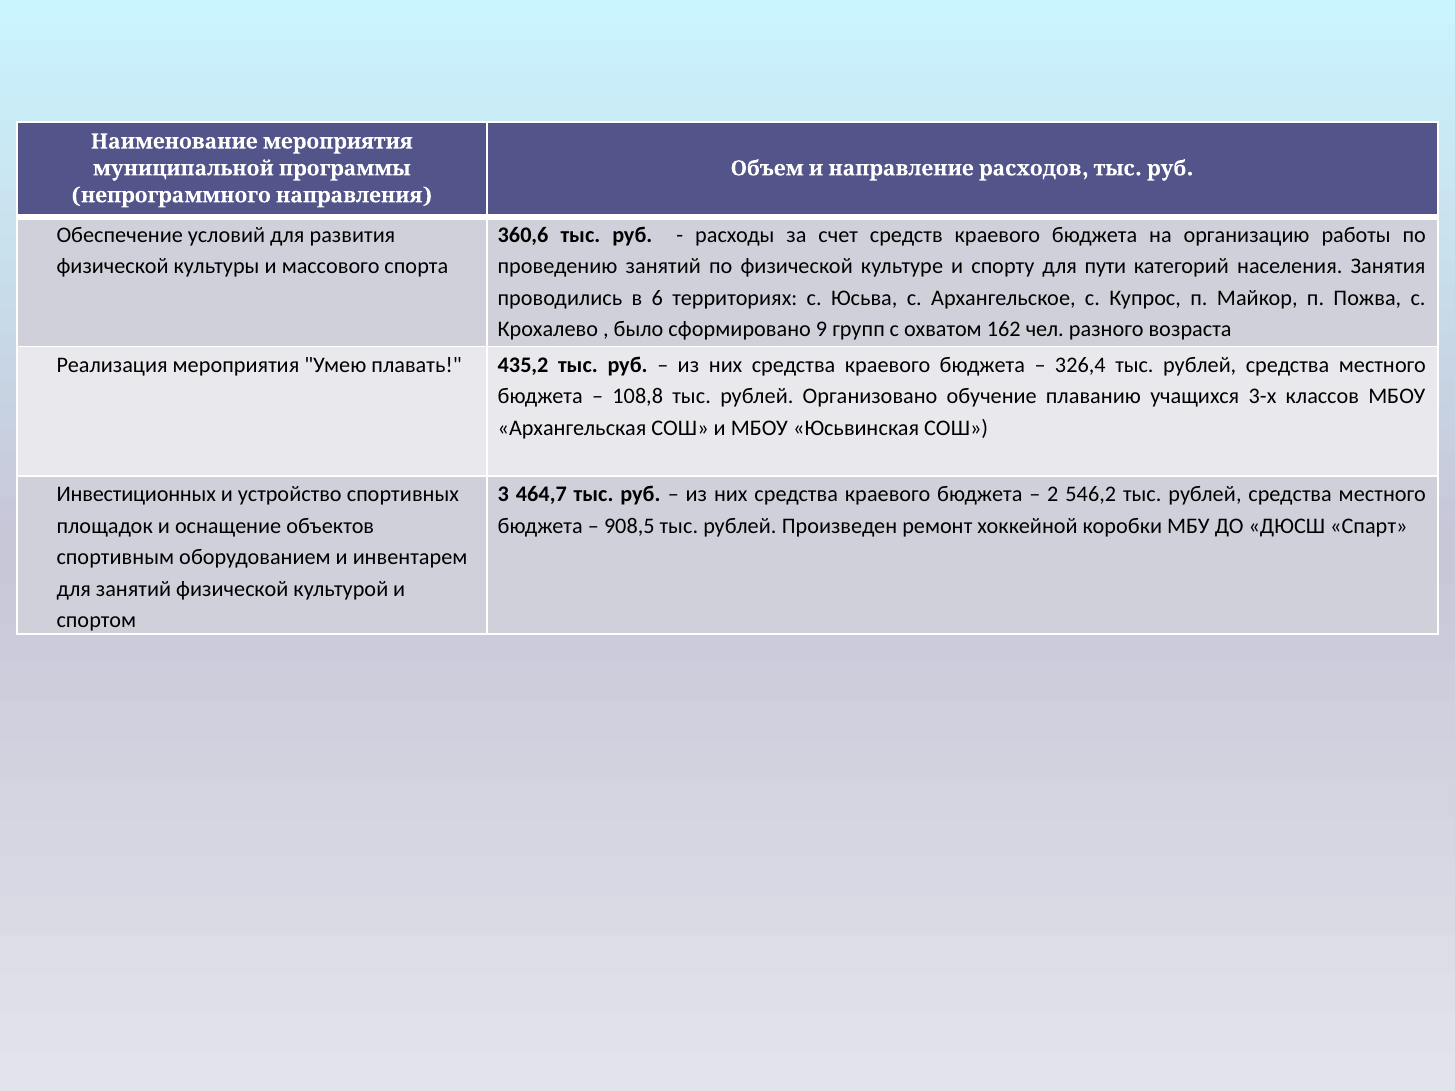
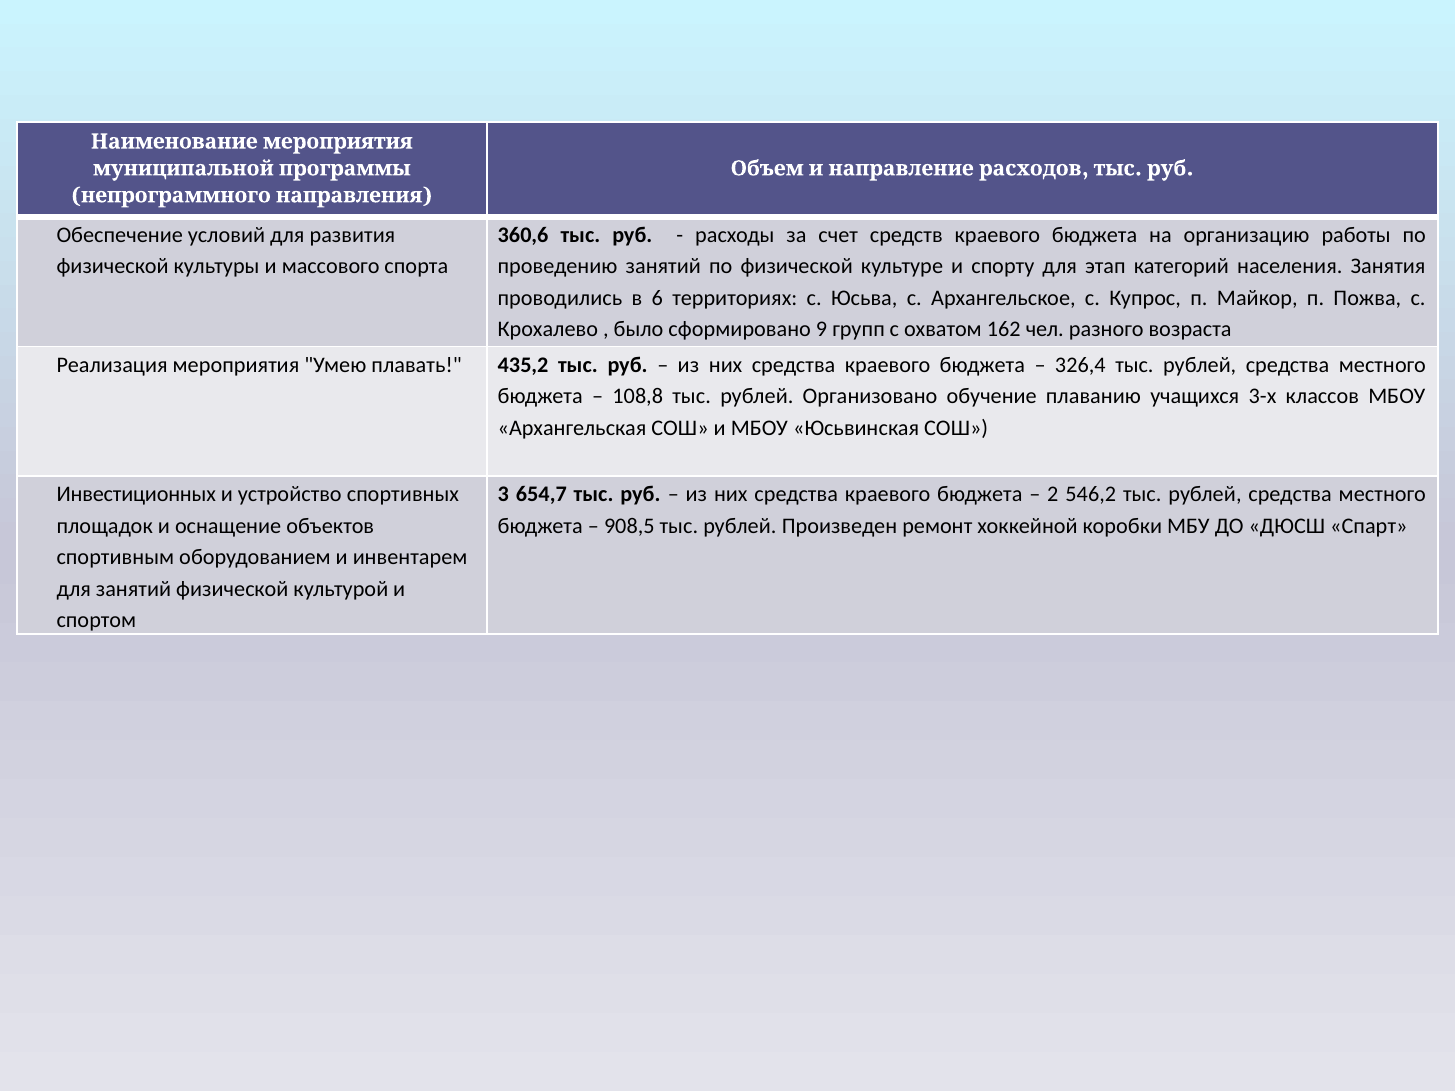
пути: пути -> этап
464,7: 464,7 -> 654,7
